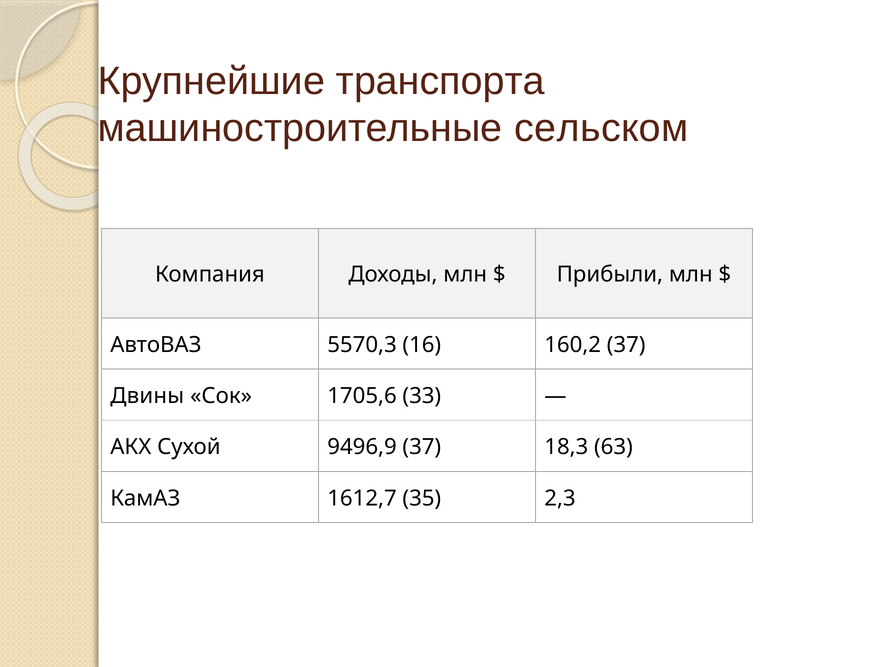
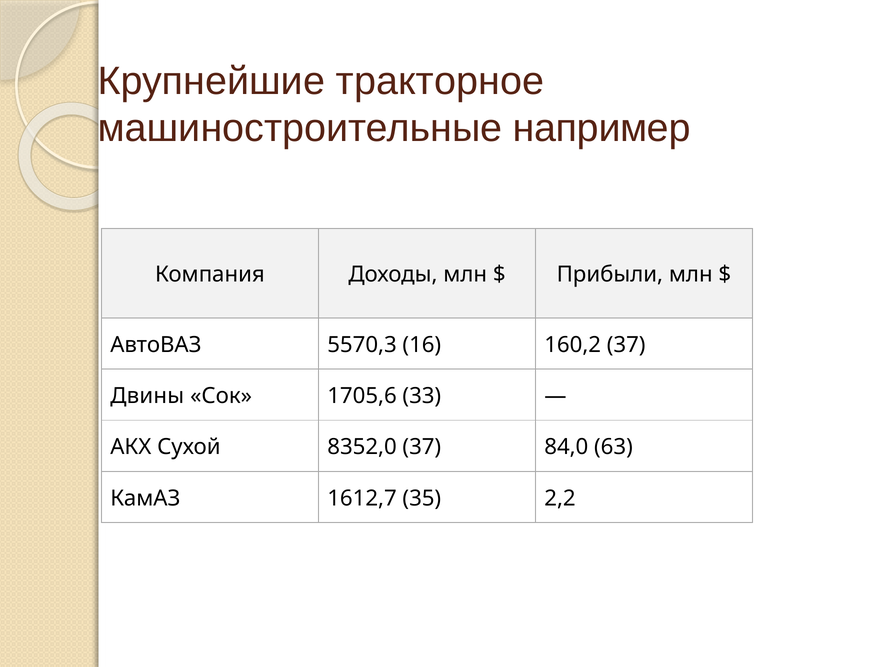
транспорта: транспорта -> тракторное
сельском: сельском -> например
9496,9: 9496,9 -> 8352,0
18,3: 18,3 -> 84,0
2,3: 2,3 -> 2,2
